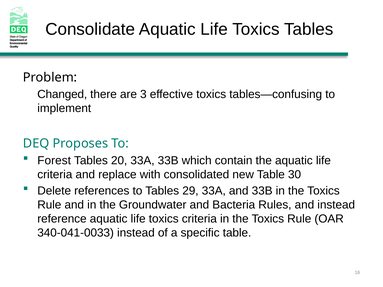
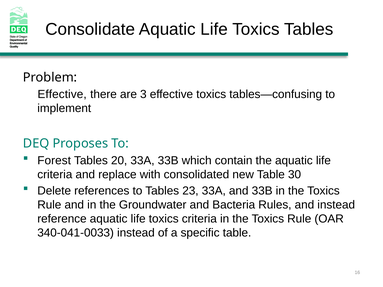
Changed at (62, 94): Changed -> Effective
29: 29 -> 23
